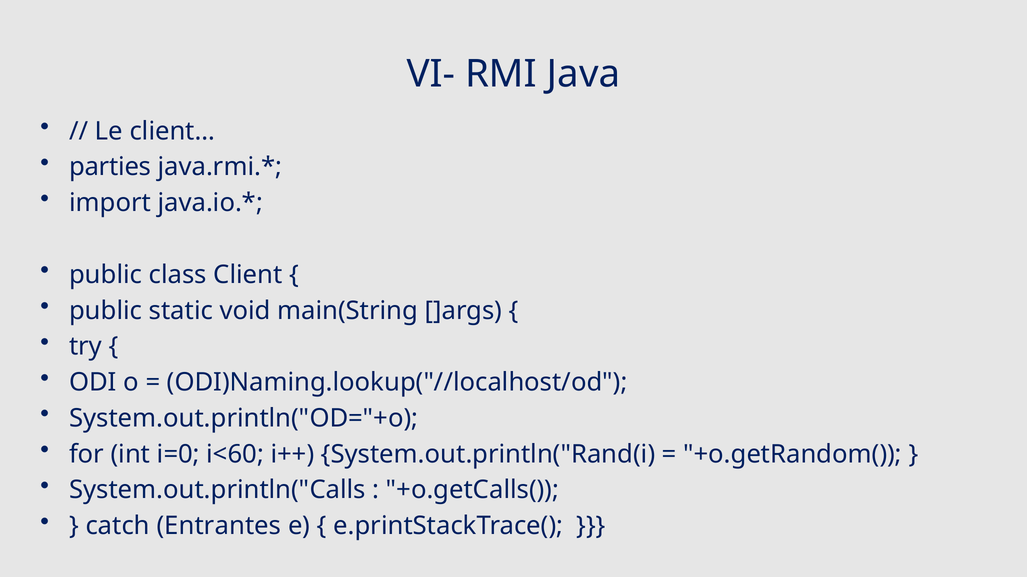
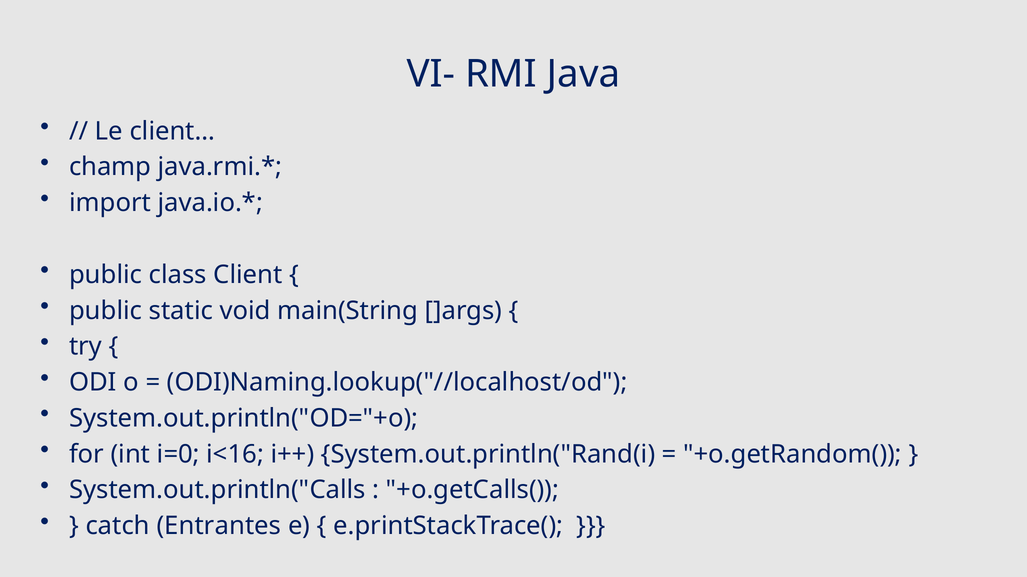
parties: parties -> champ
i<60: i<60 -> i<16
